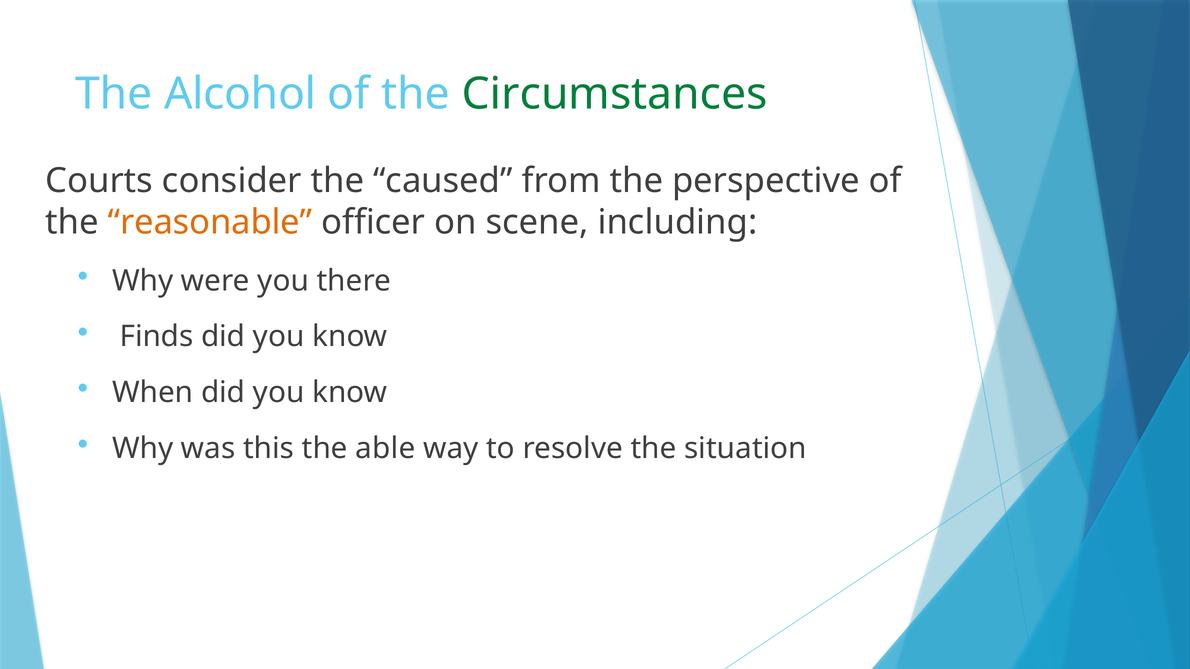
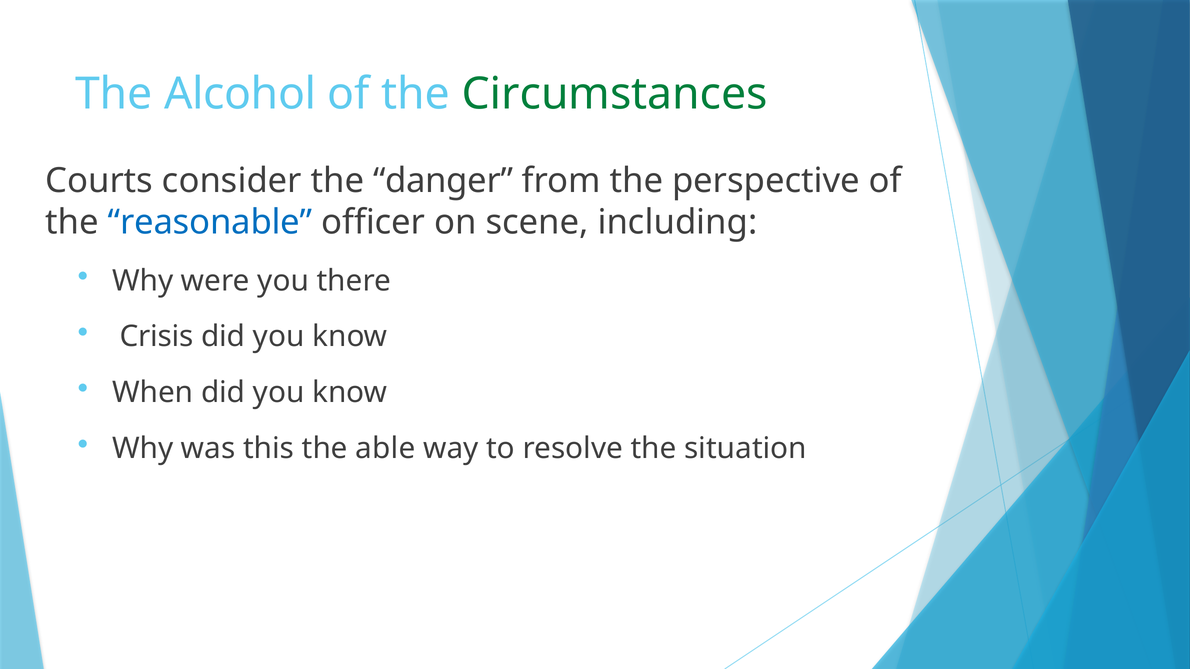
caused: caused -> danger
reasonable colour: orange -> blue
Finds: Finds -> Crisis
